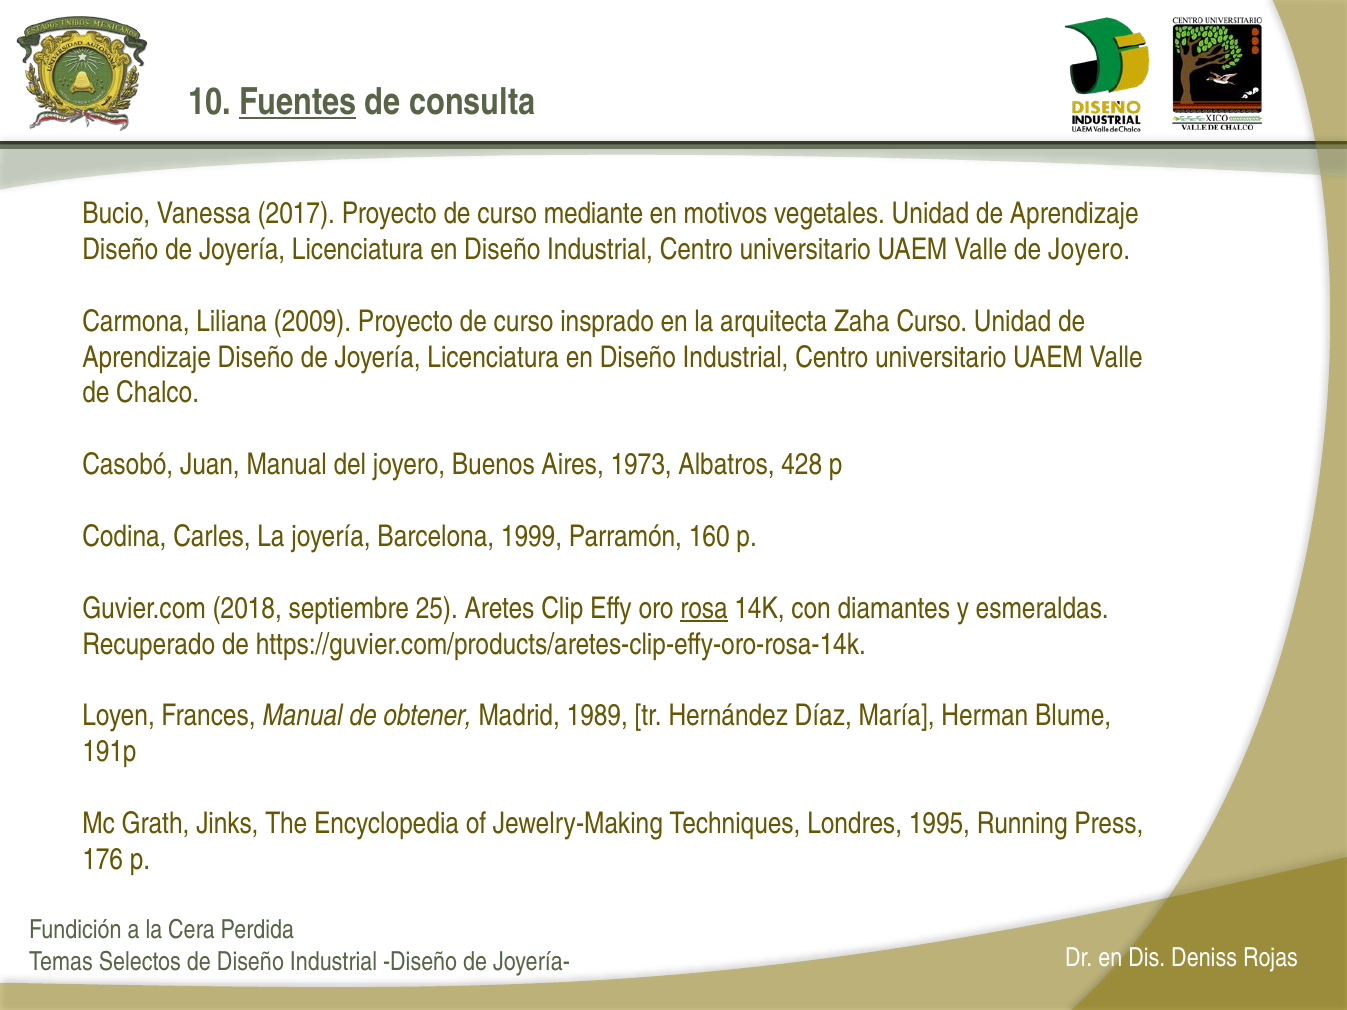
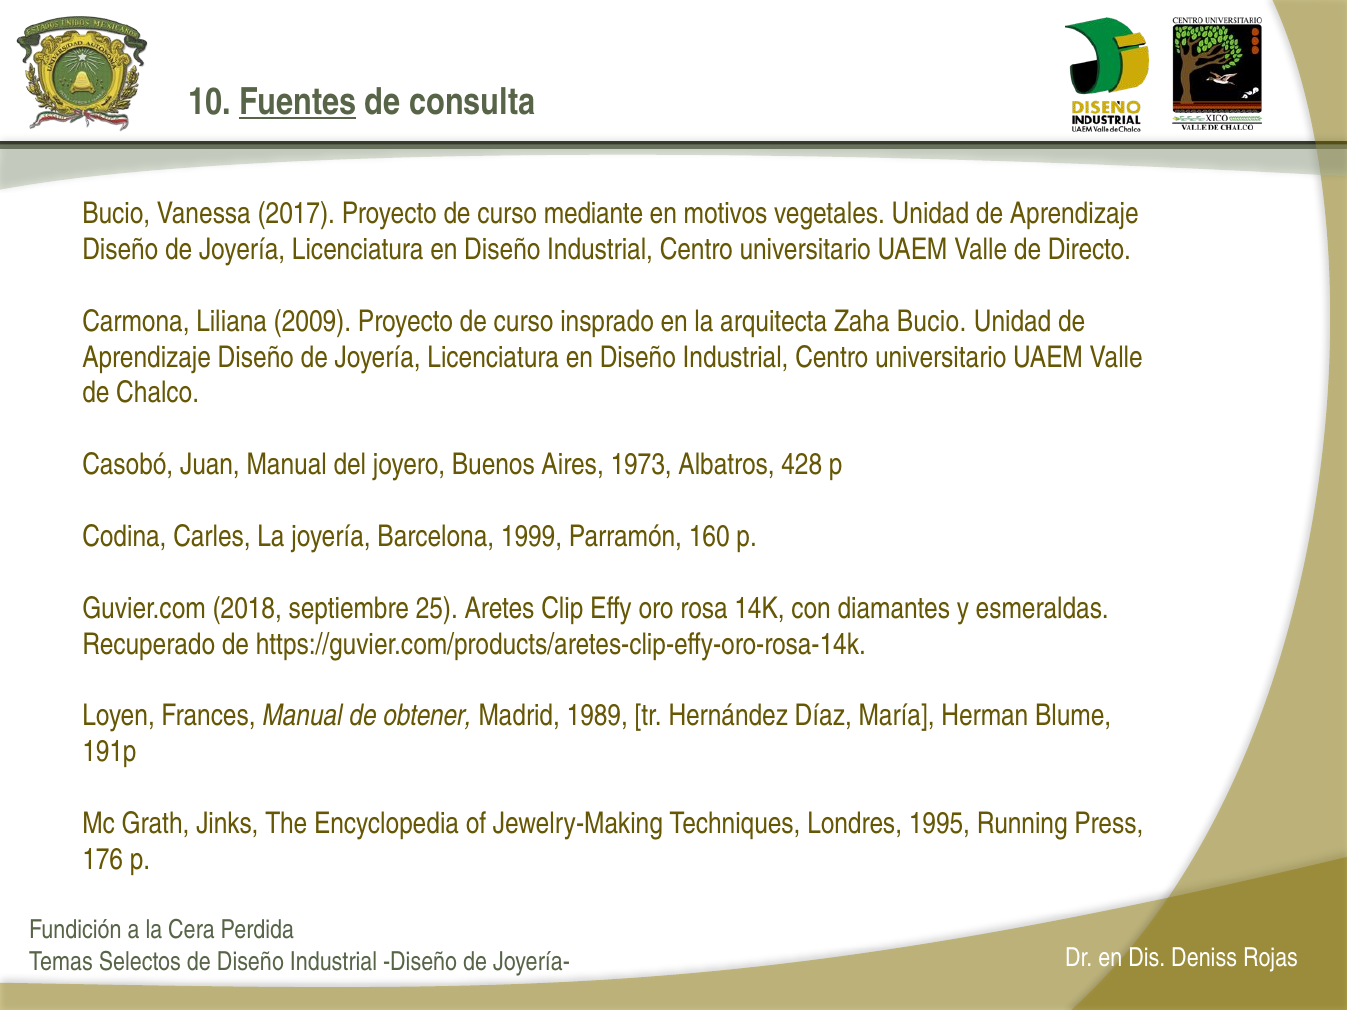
de Joyero: Joyero -> Directo
Zaha Curso: Curso -> Bucio
rosa underline: present -> none
